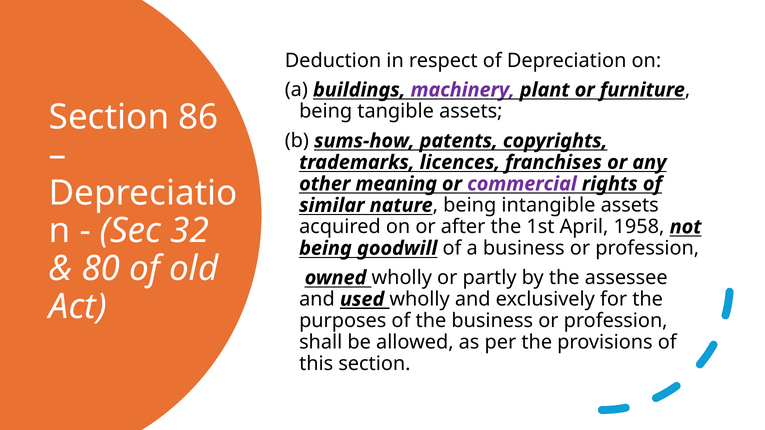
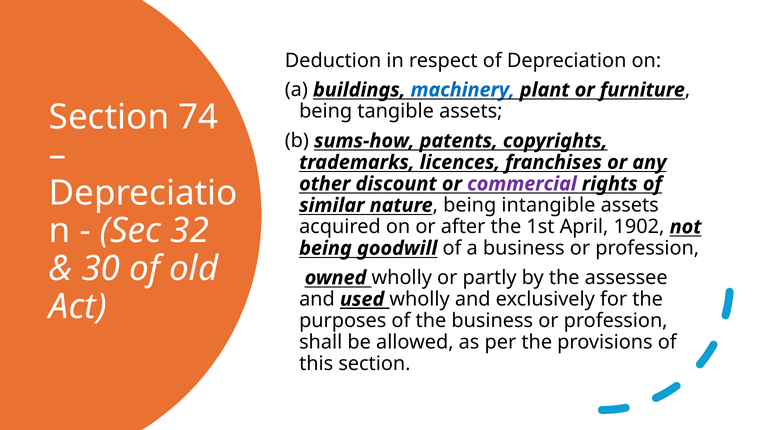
machinery colour: purple -> blue
86: 86 -> 74
meaning: meaning -> discount
1958: 1958 -> 1902
80: 80 -> 30
